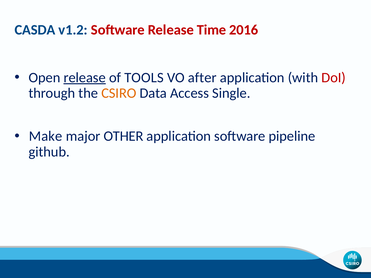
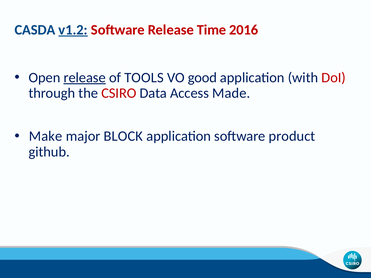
v1.2 underline: none -> present
after: after -> good
CSIRO colour: orange -> red
Single: Single -> Made
OTHER: OTHER -> BLOCK
pipeline: pipeline -> product
